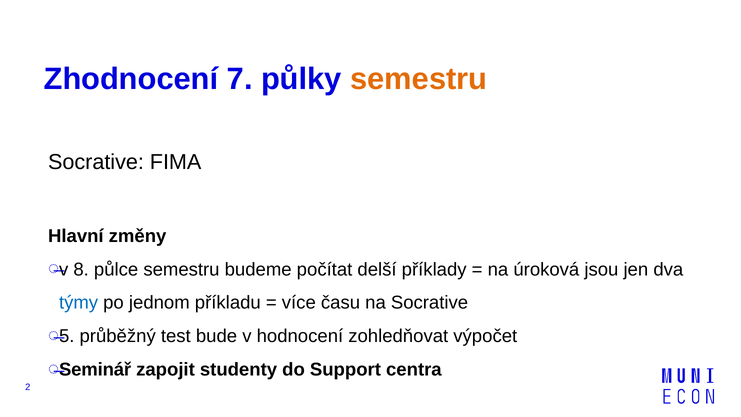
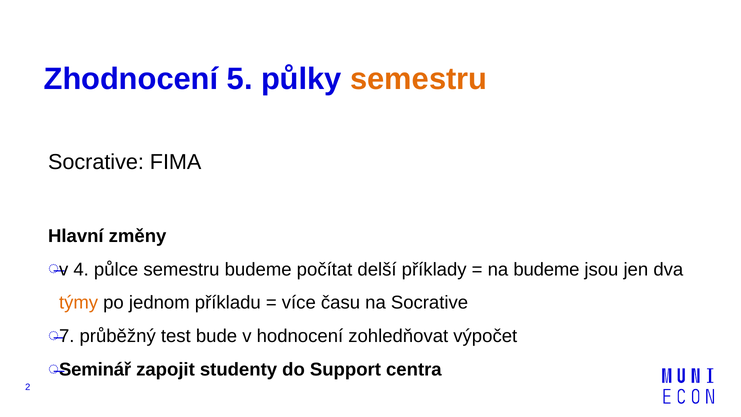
7: 7 -> 5
8: 8 -> 4
na úroková: úroková -> budeme
týmy colour: blue -> orange
5: 5 -> 7
